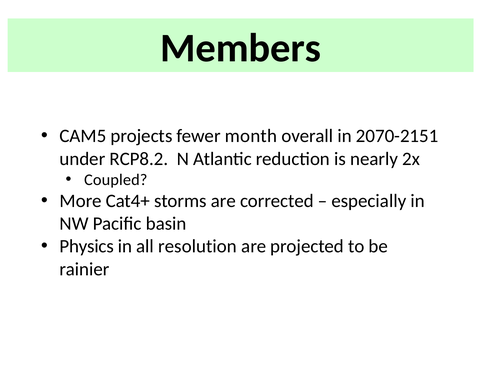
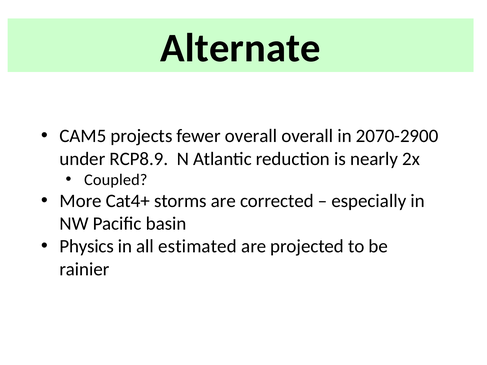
Members: Members -> Alternate
fewer month: month -> overall
2070-2151: 2070-2151 -> 2070-2900
RCP8.2: RCP8.2 -> RCP8.9
resolution: resolution -> estimated
